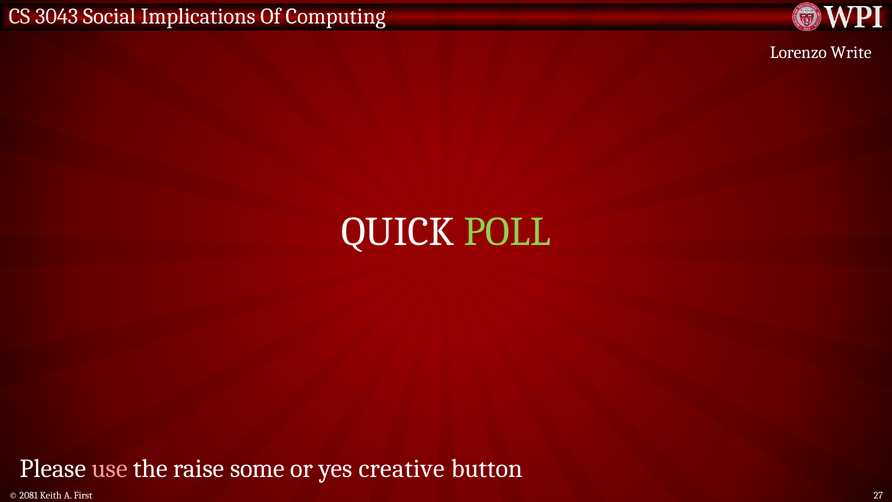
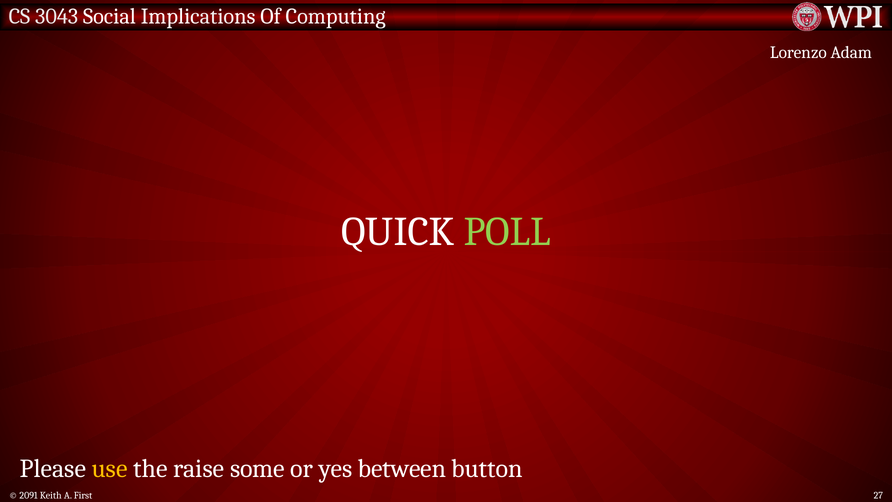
Write: Write -> Adam
use colour: pink -> yellow
creative: creative -> between
2081: 2081 -> 2091
